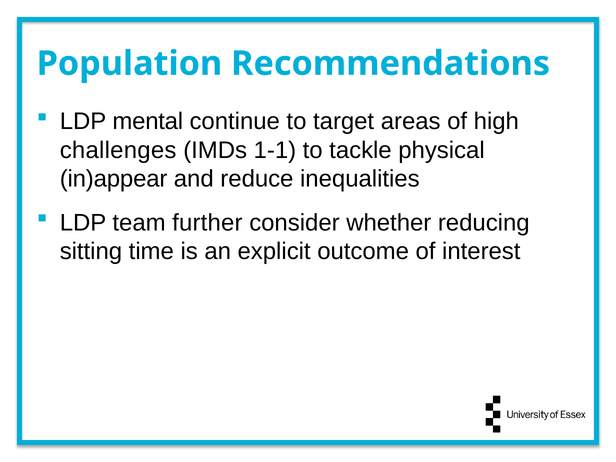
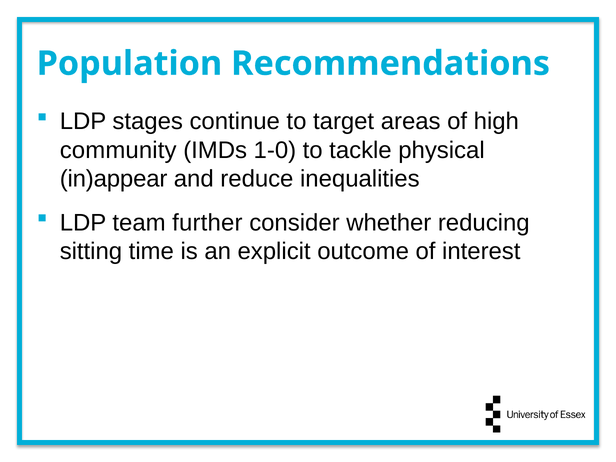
mental: mental -> stages
challenges: challenges -> community
1-1: 1-1 -> 1-0
